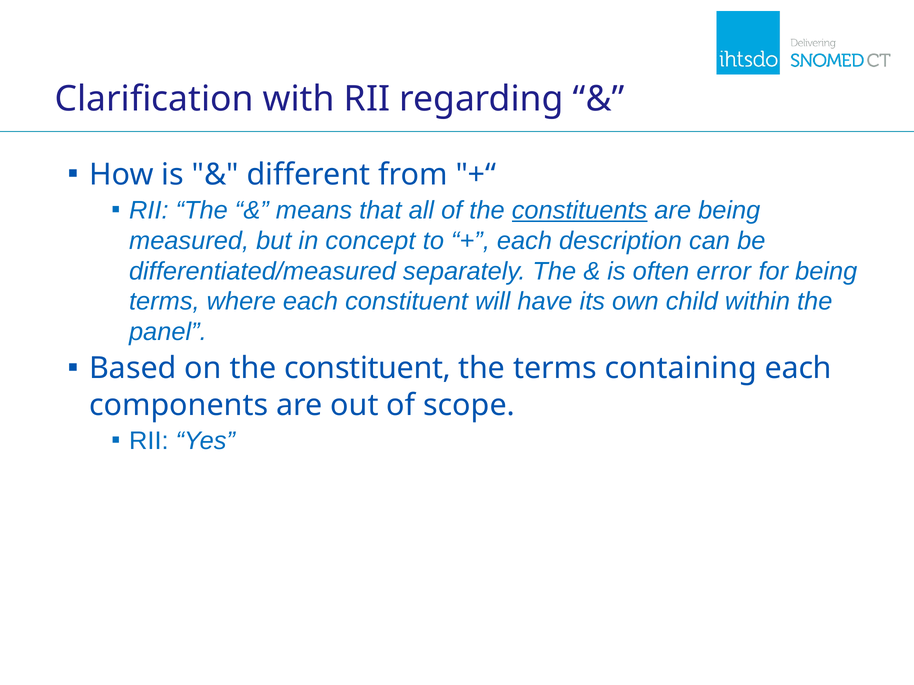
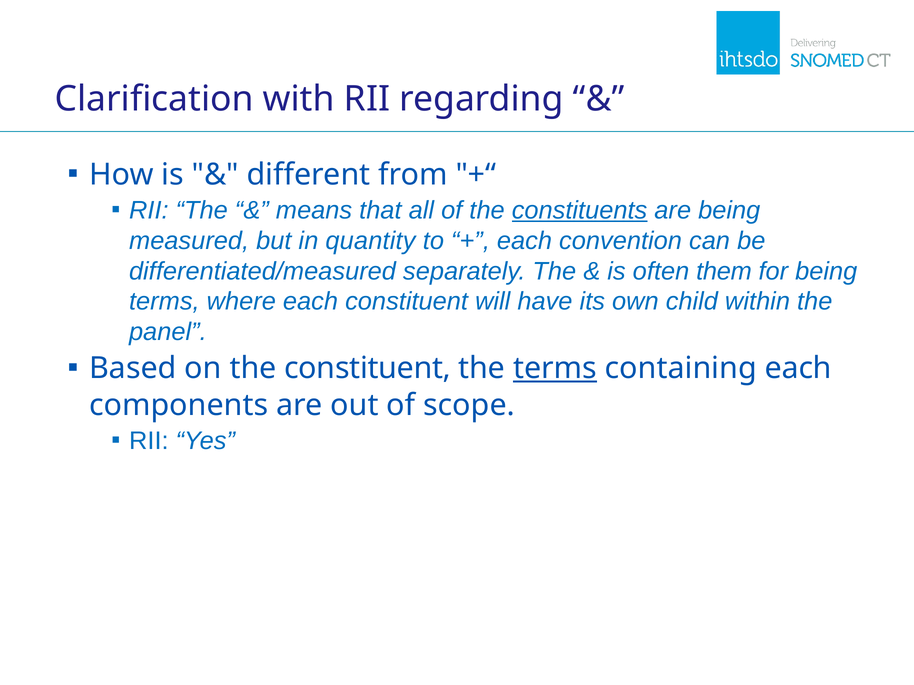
concept: concept -> quantity
description: description -> convention
error: error -> them
terms at (555, 369) underline: none -> present
